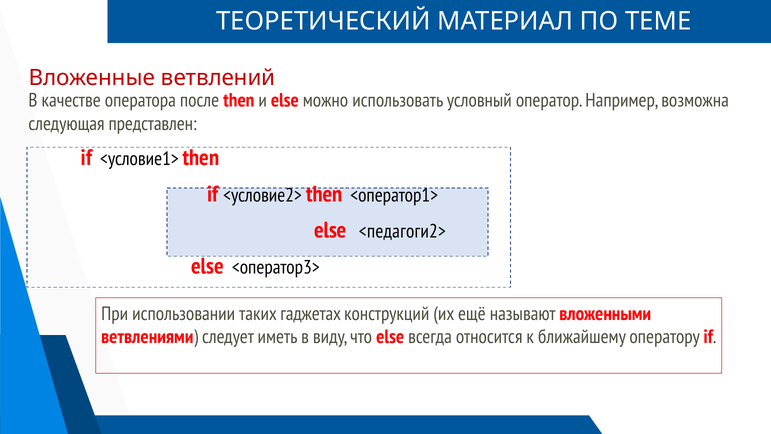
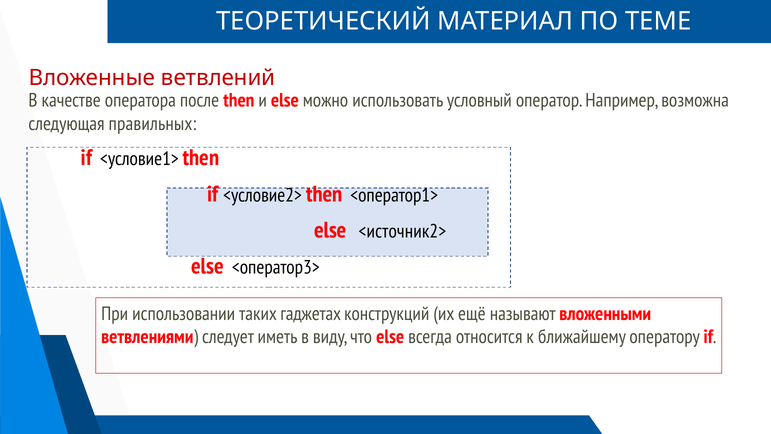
представлен: представлен -> правильных
<педагоги2>: <педагоги2> -> <источник2>
